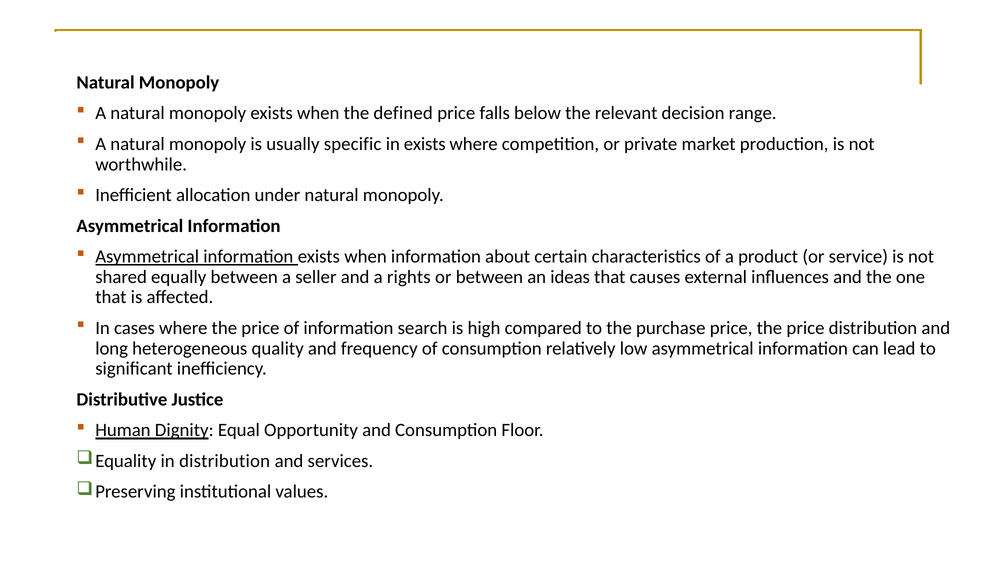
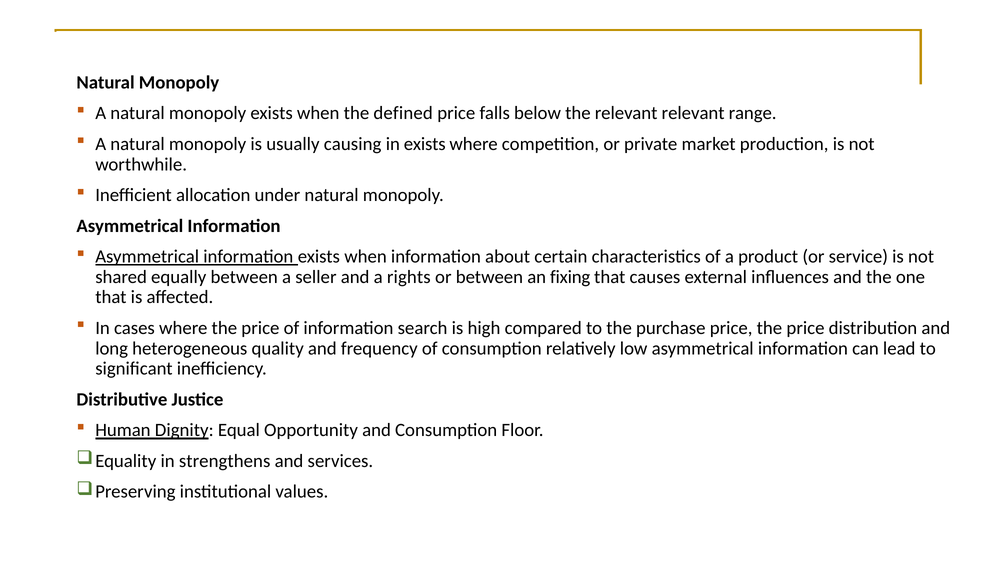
relevant decision: decision -> relevant
specific: specific -> causing
ideas: ideas -> fixing
in distribution: distribution -> strengthens
